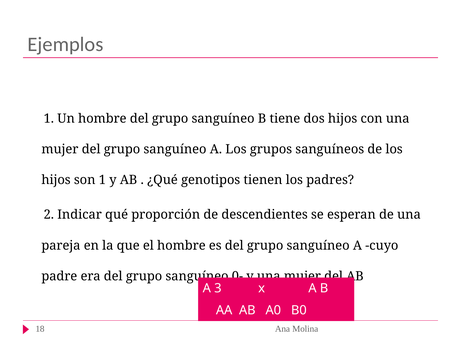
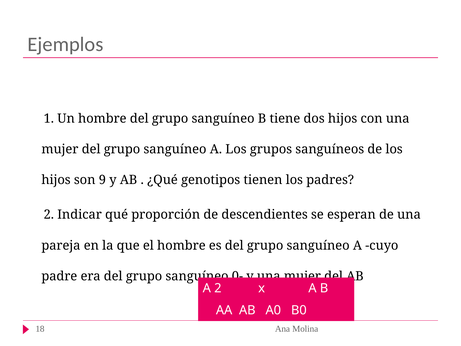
1: 1 -> 9
3: 3 -> 2
